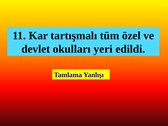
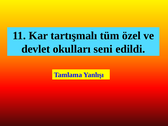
yeri: yeri -> seni
